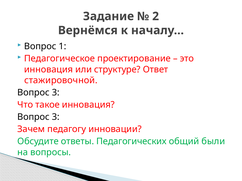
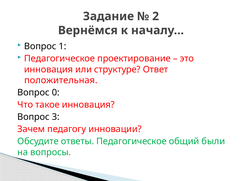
стажировочной: стажировочной -> положительная
3 at (56, 93): 3 -> 0
ответы Педагогических: Педагогических -> Педагогическое
